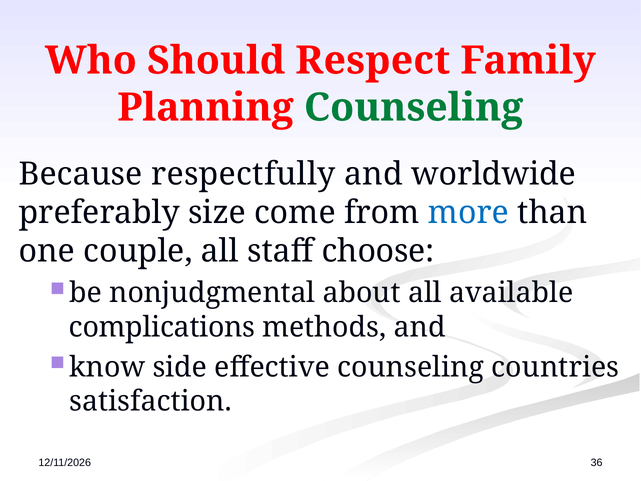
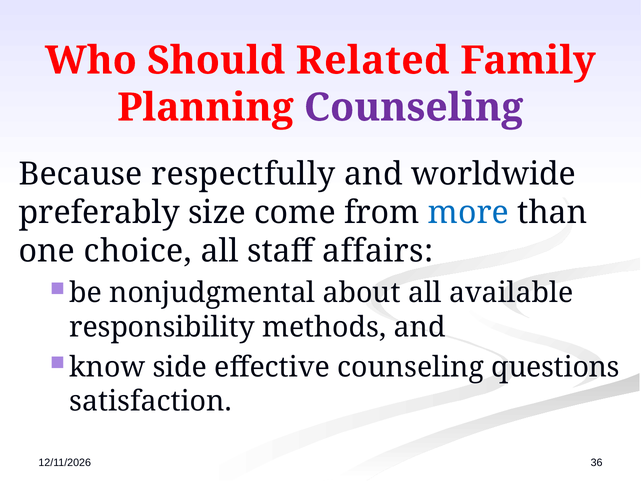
Respect: Respect -> Related
Counseling at (414, 108) colour: green -> purple
couple: couple -> choice
choose: choose -> affairs
complications: complications -> responsibility
countries: countries -> questions
